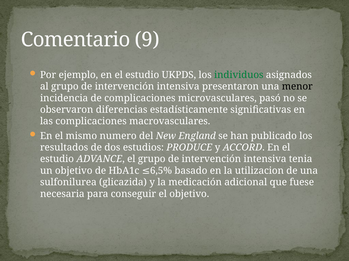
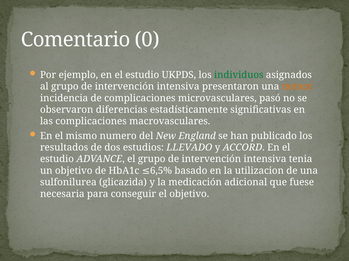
9: 9 -> 0
menor colour: black -> orange
PRODUCE: PRODUCE -> LLEVADO
